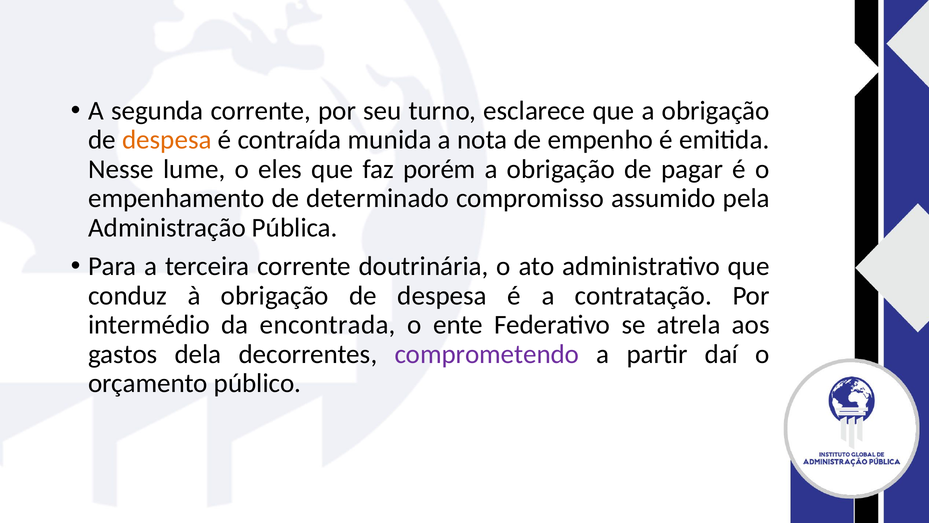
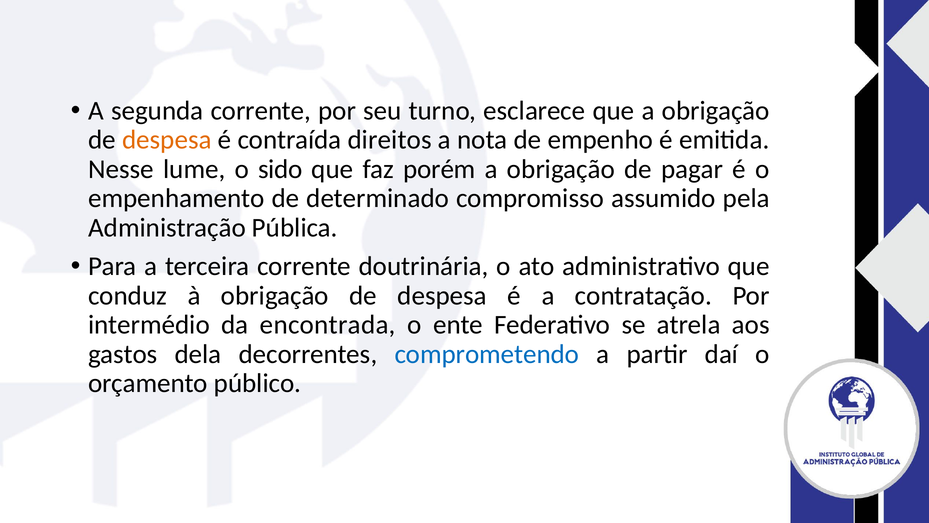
munida: munida -> direitos
eles: eles -> sido
comprometendo colour: purple -> blue
